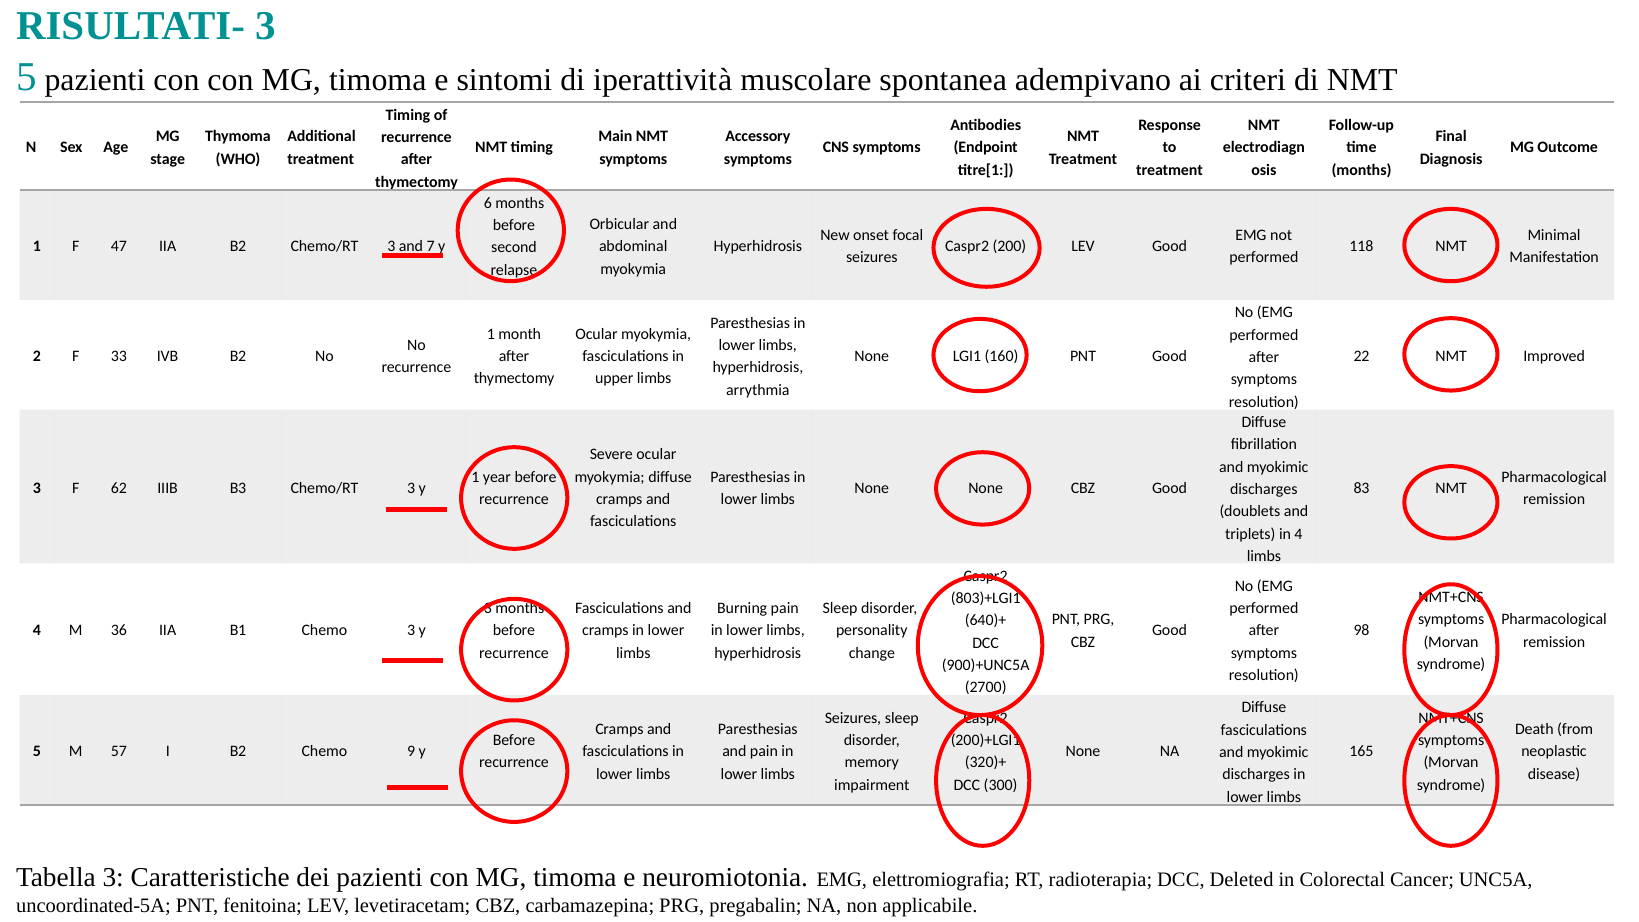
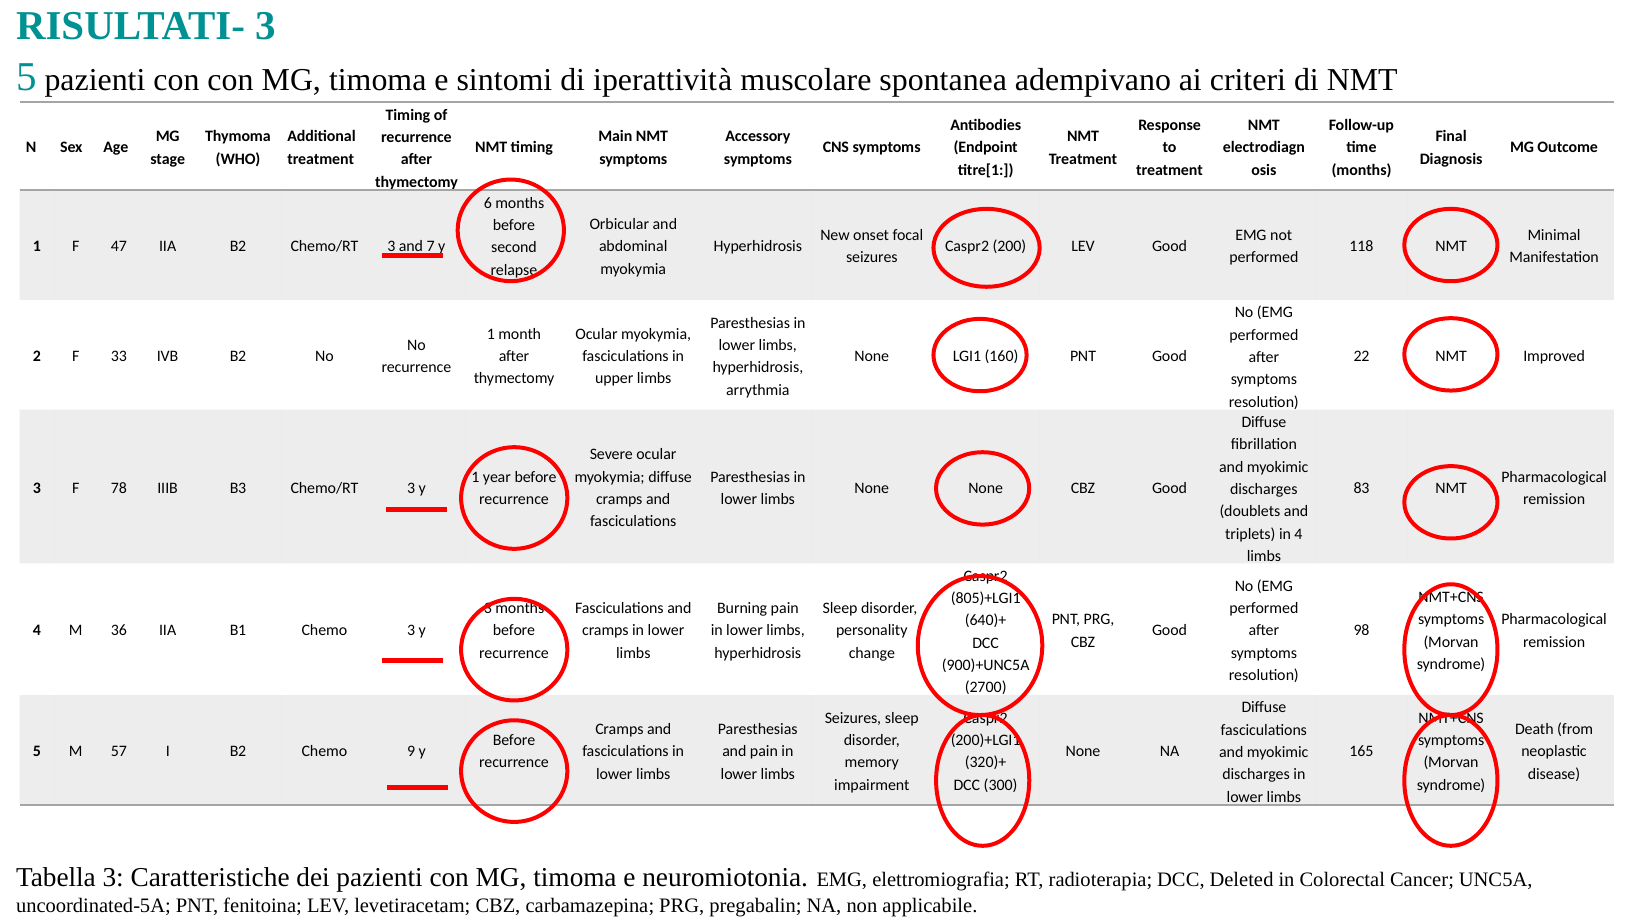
62: 62 -> 78
803)+LGI1: 803)+LGI1 -> 805)+LGI1
